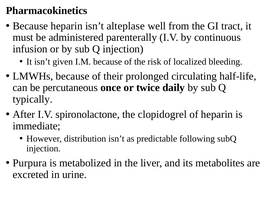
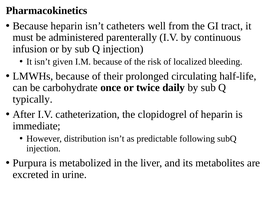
alteplase: alteplase -> catheters
percutaneous: percutaneous -> carbohydrate
spironolactone: spironolactone -> catheterization
